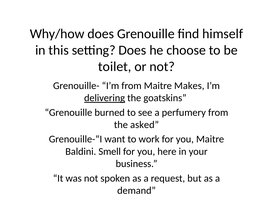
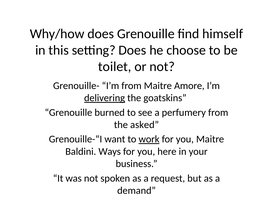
Makes: Makes -> Amore
work underline: none -> present
Smell: Smell -> Ways
